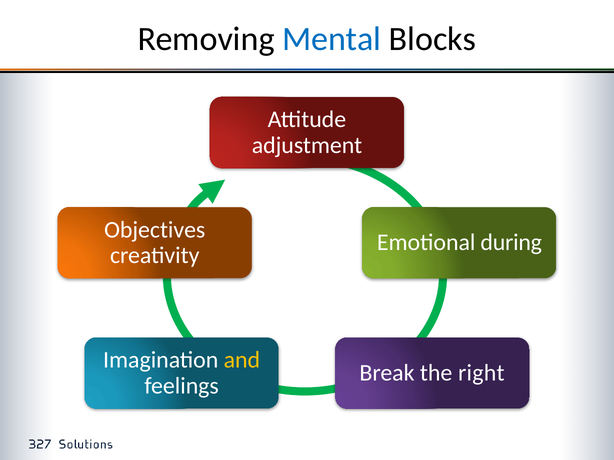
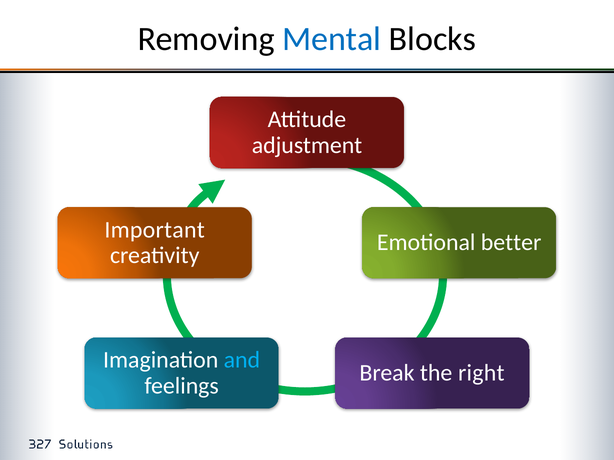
Objectives: Objectives -> Important
during: during -> better
and colour: yellow -> light blue
